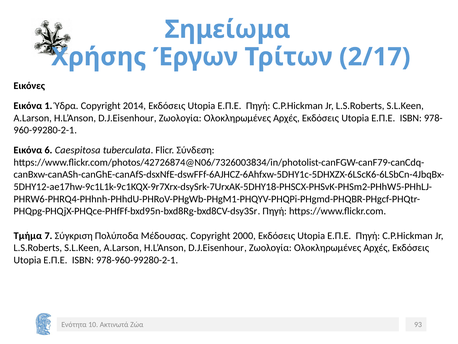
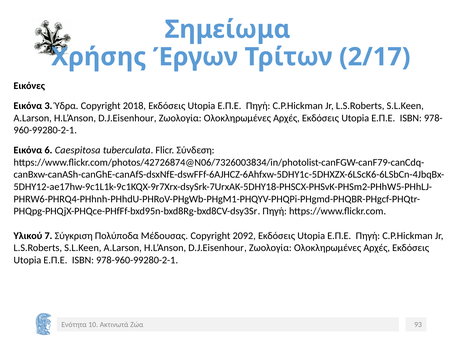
1: 1 -> 3
2014: 2014 -> 2018
Τμήμα: Τμήμα -> Υλικού
2000: 2000 -> 2092
